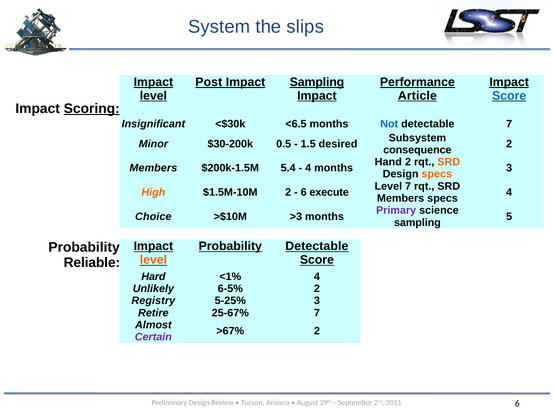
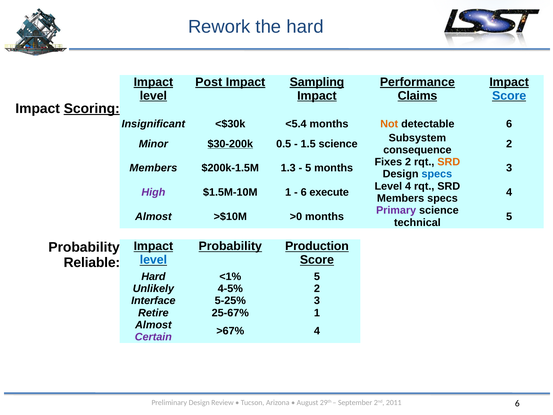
System: System -> Rework
the slips: slips -> hard
Article: Article -> Claims
<6.5: <6.5 -> <5.4
Not colour: blue -> orange
detectable 7: 7 -> 6
$30-200k underline: none -> present
1.5 desired: desired -> science
Hand: Hand -> Fixes
5.4: 5.4 -> 1.3
4 at (308, 168): 4 -> 5
specs at (437, 174) colour: orange -> blue
Level 7: 7 -> 4
High colour: orange -> purple
$1.5M-10M 2: 2 -> 1
Choice at (153, 216): Choice -> Almost
>3: >3 -> >0
sampling at (417, 222): sampling -> technical
Probability Detectable: Detectable -> Production
level at (153, 260) colour: orange -> blue
<1% 4: 4 -> 5
6-5%: 6-5% -> 4-5%
Registry: Registry -> Interface
25-67% 7: 7 -> 1
>67% 2: 2 -> 4
